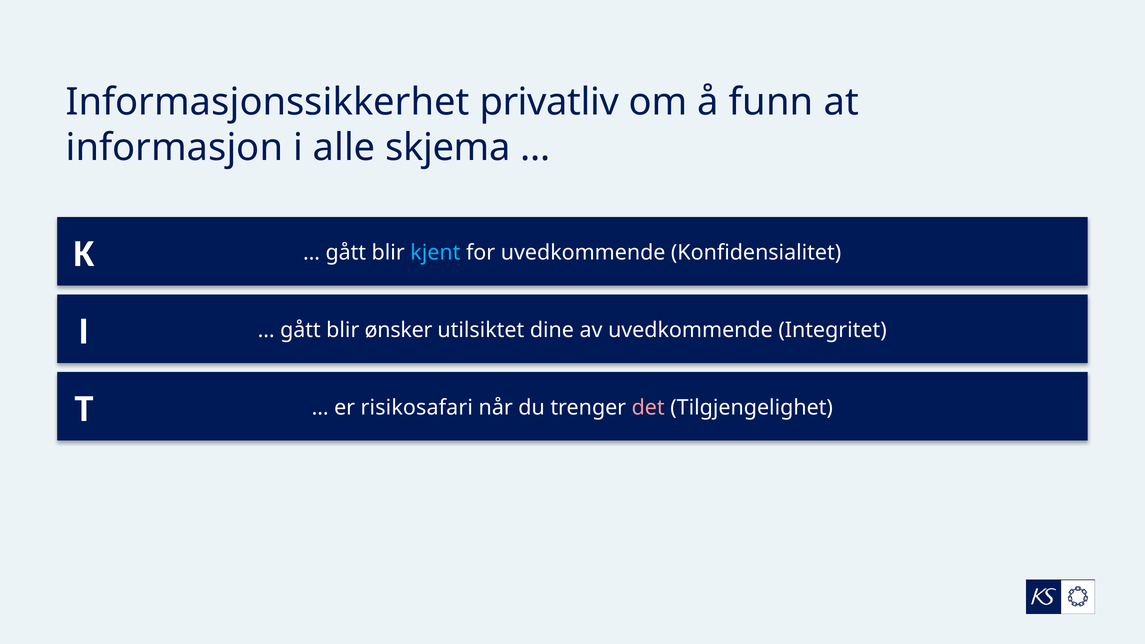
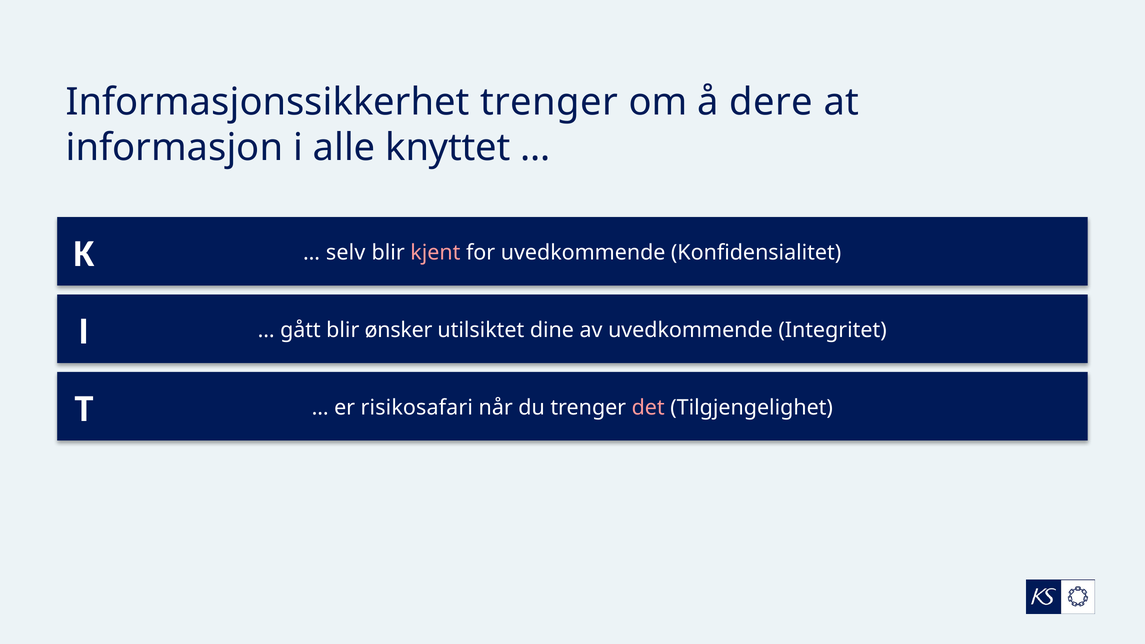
Informasjonssikkerhet privatliv: privatliv -> trenger
funn: funn -> dere
skjema: skjema -> knyttet
gått at (346, 253): gått -> selv
kjent colour: light blue -> pink
